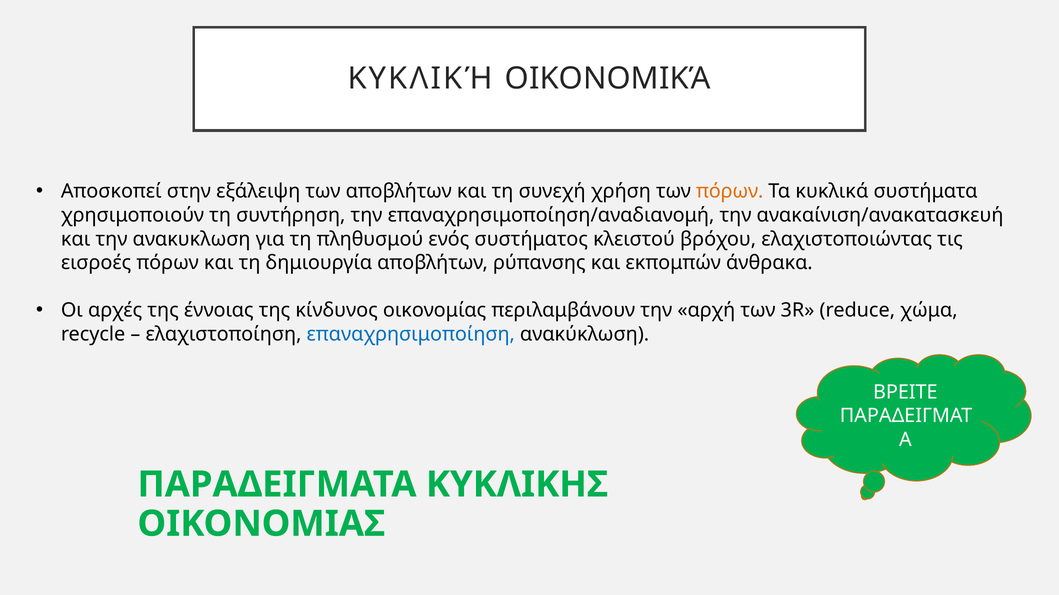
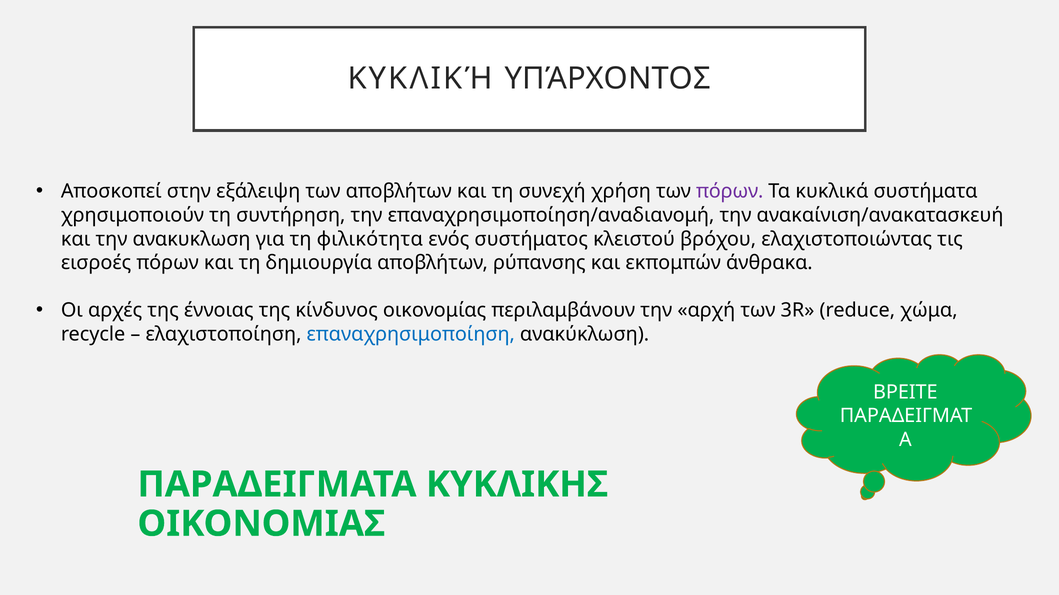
ΟΙΚΟΝΟΜΙΚΆ: ΟΙΚΟΝΟΜΙΚΆ -> ΥΠΆΡΧΟΝΤΟΣ
πόρων at (730, 192) colour: orange -> purple
πληθυσμού: πληθυσμού -> φιλικότητα
